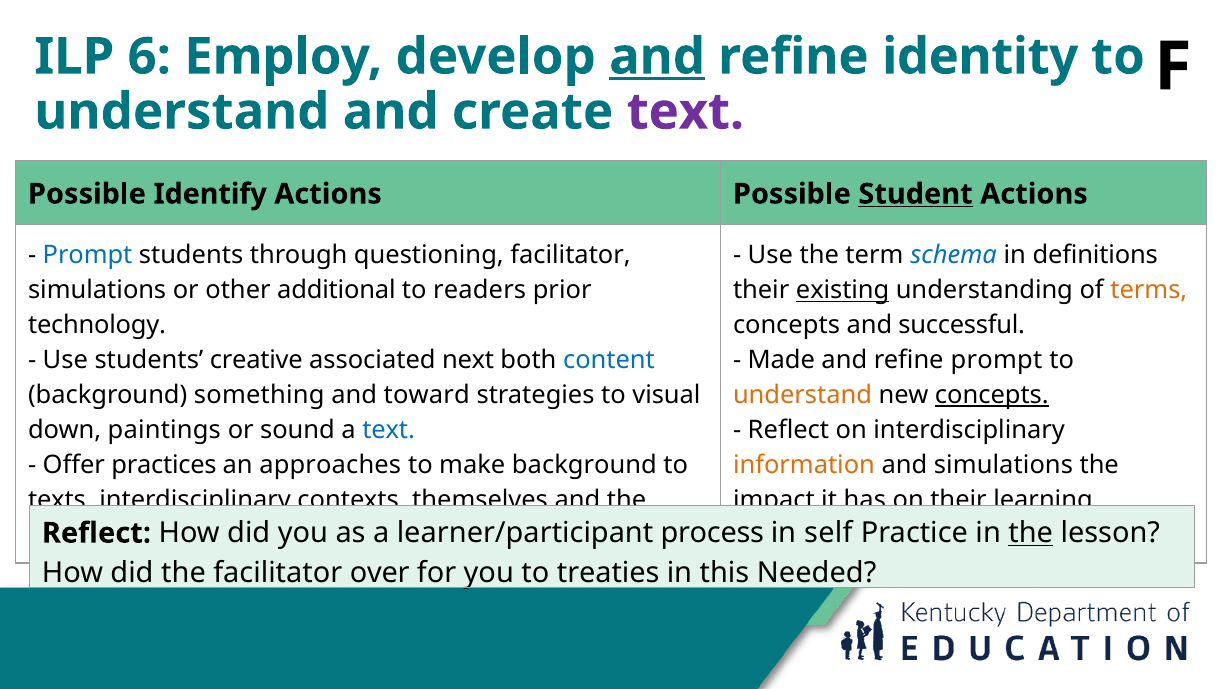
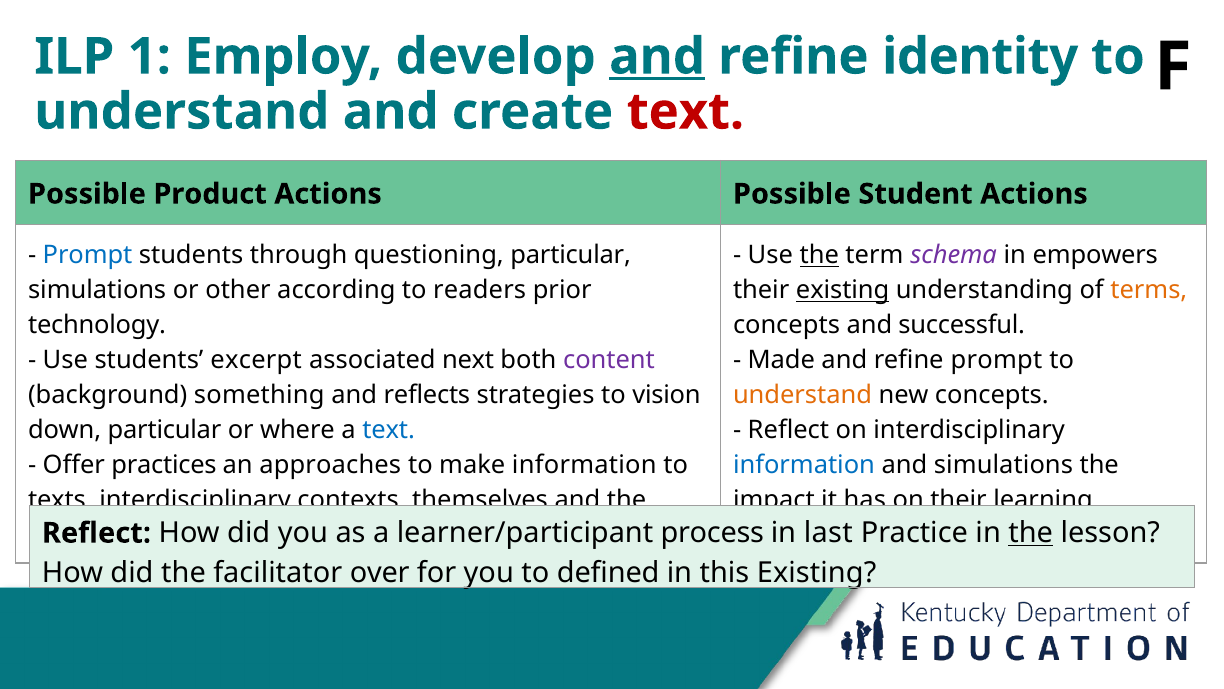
6: 6 -> 1
text at (685, 112) colour: purple -> red
Identify: Identify -> Product
Student underline: present -> none
questioning facilitator: facilitator -> particular
the at (819, 255) underline: none -> present
schema colour: blue -> purple
definitions: definitions -> empowers
additional: additional -> according
creative: creative -> excerpt
content colour: blue -> purple
toward: toward -> reflects
visual: visual -> vision
concepts at (992, 395) underline: present -> none
down paintings: paintings -> particular
sound: sound -> where
make background: background -> information
information at (804, 465) colour: orange -> blue
self: self -> last
treaties: treaties -> defined
this Needed: Needed -> Existing
